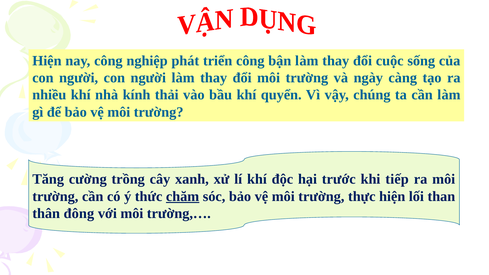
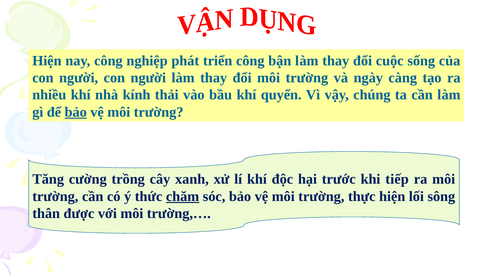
bảo at (76, 112) underline: none -> present
than: than -> sông
đông: đông -> được
